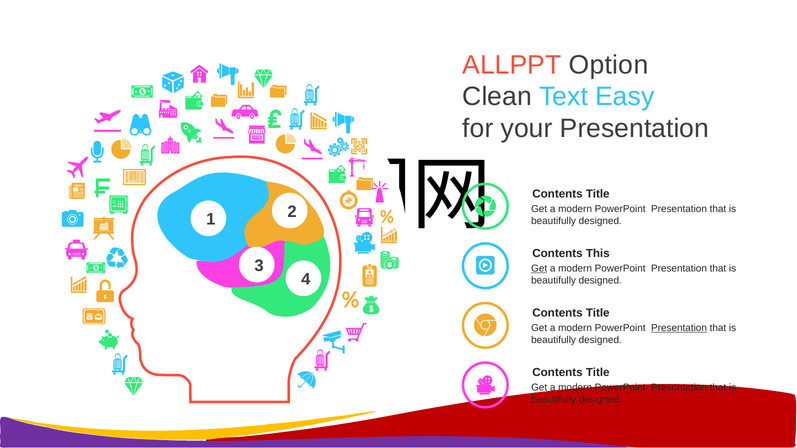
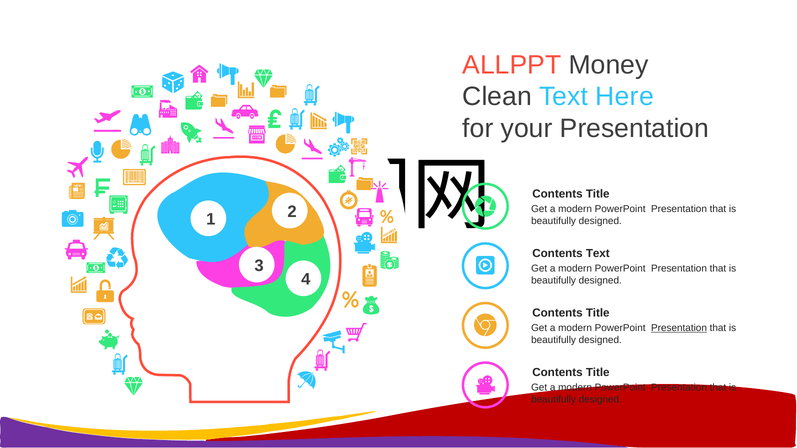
Option: Option -> Money
Easy: Easy -> Here
Contents This: This -> Text
Get at (539, 269) underline: present -> none
